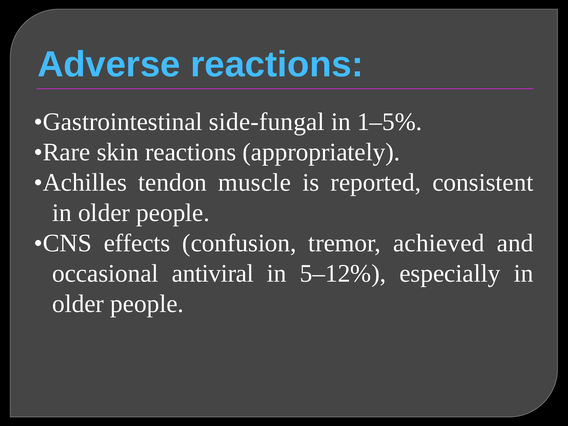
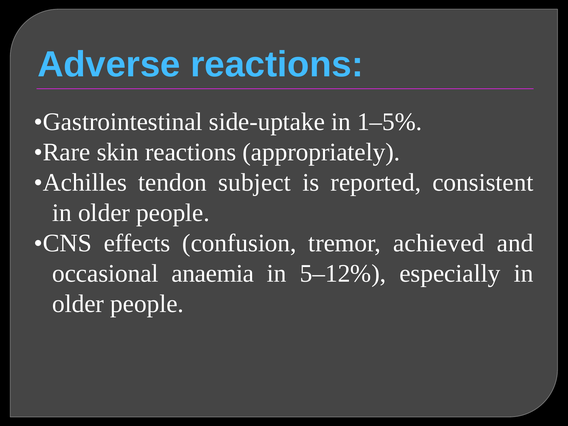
side-fungal: side-fungal -> side-uptake
muscle: muscle -> subject
antiviral: antiviral -> anaemia
